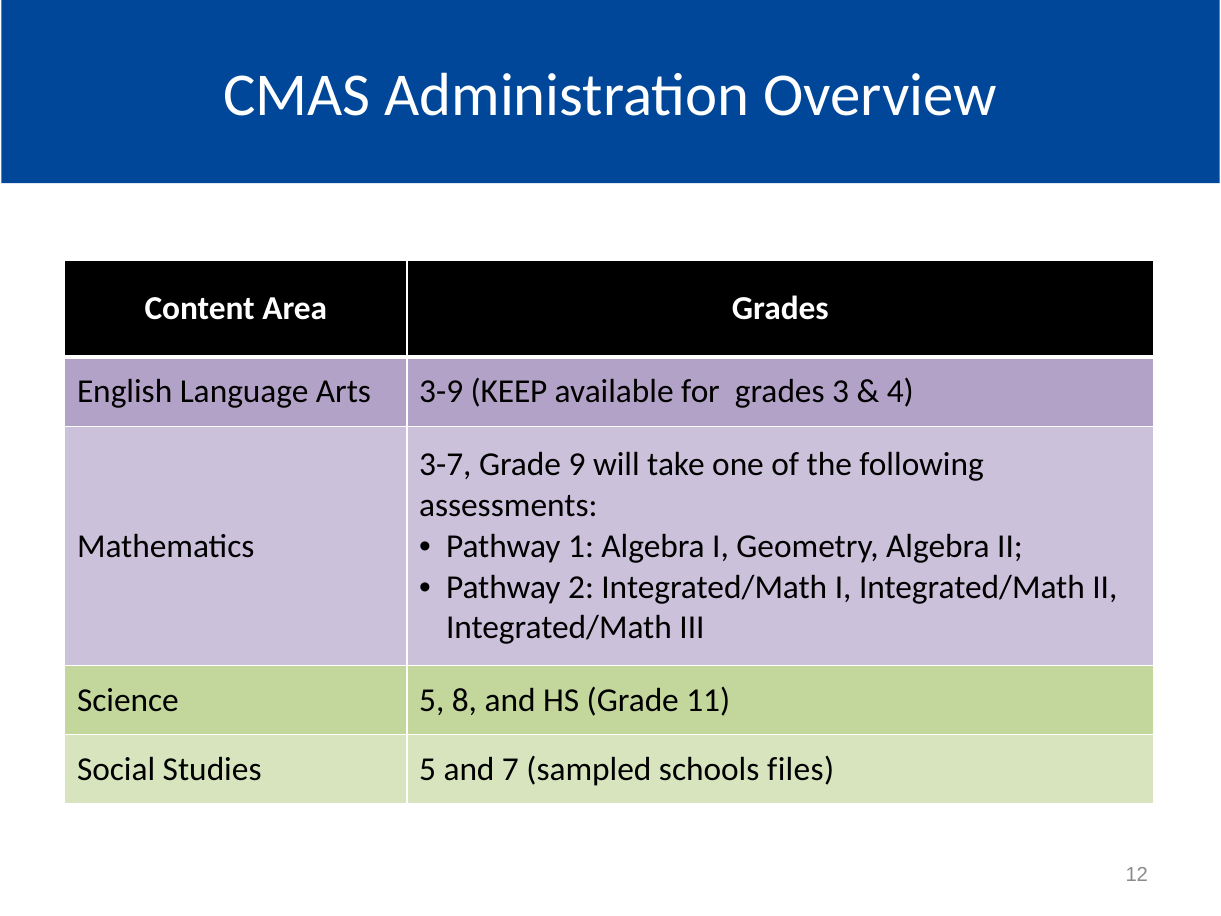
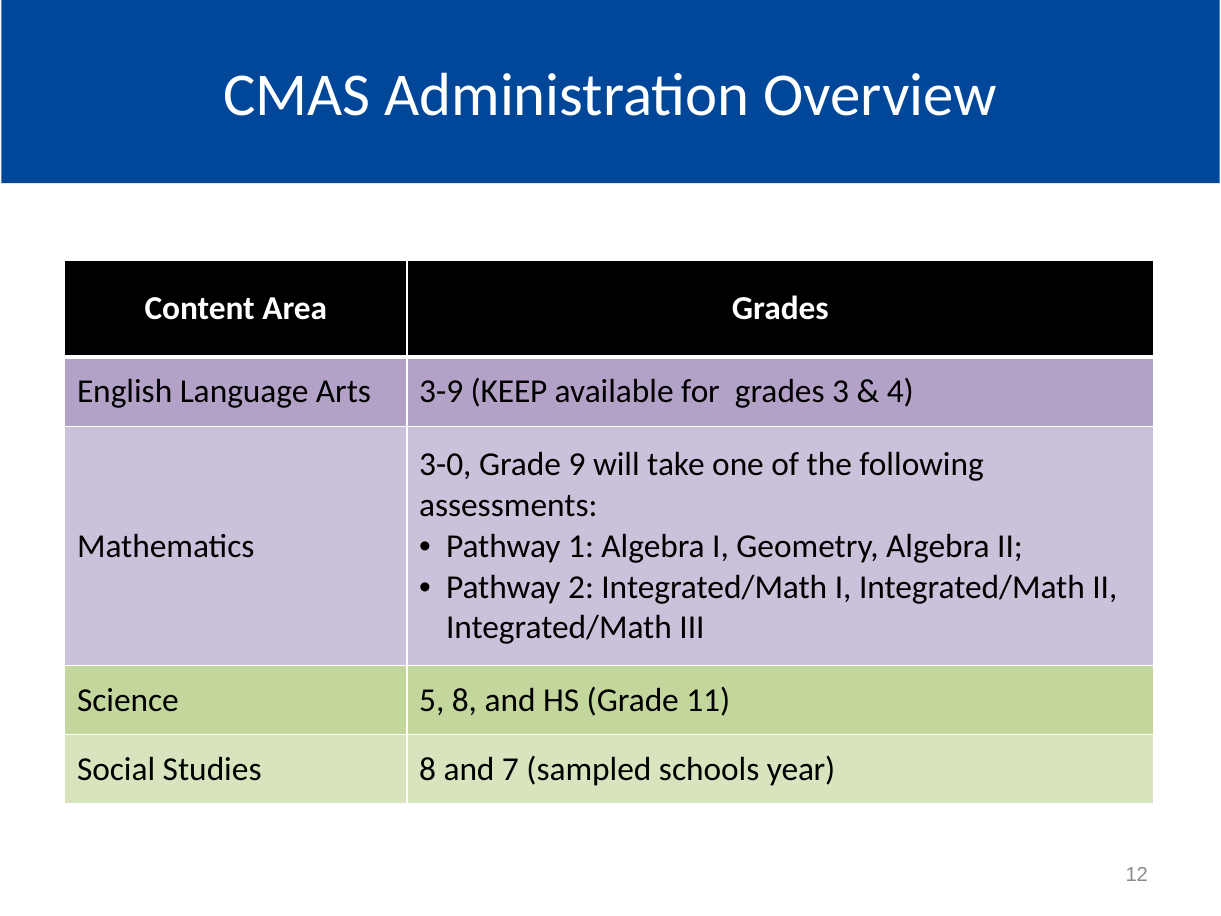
3-7: 3-7 -> 3-0
Studies 5: 5 -> 8
files: files -> year
